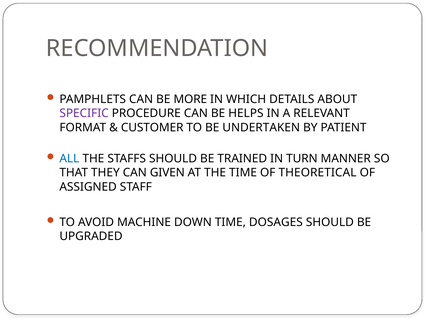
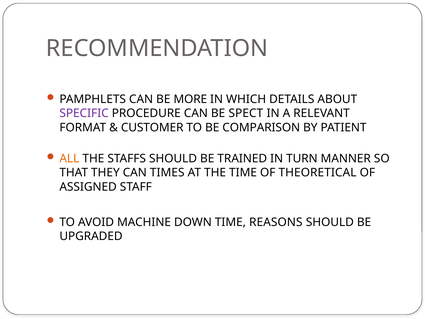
HELPS: HELPS -> SPECT
UNDERTAKEN: UNDERTAKEN -> COMPARISON
ALL colour: blue -> orange
GIVEN: GIVEN -> TIMES
DOSAGES: DOSAGES -> REASONS
